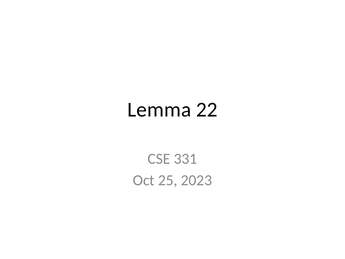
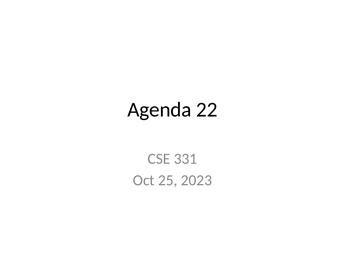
Lemma: Lemma -> Agenda
